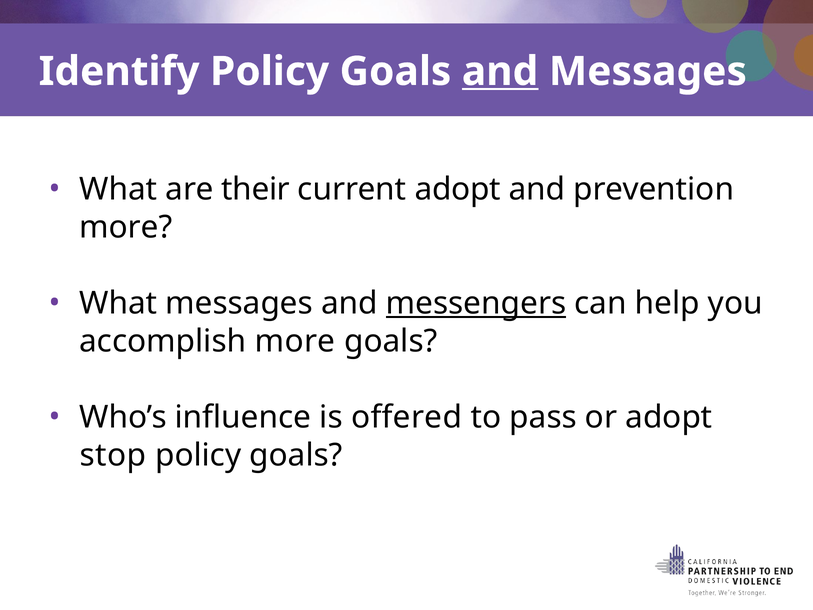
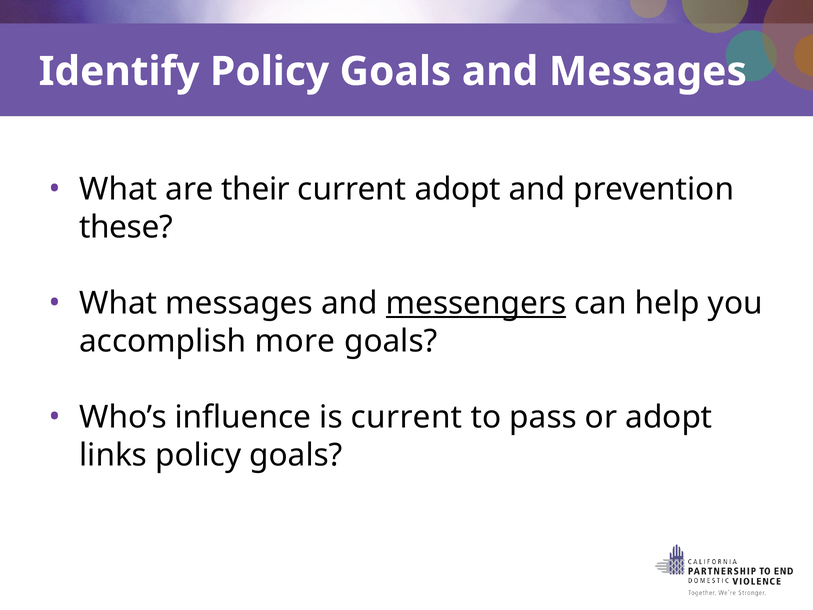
and at (500, 72) underline: present -> none
more at (126, 227): more -> these
is offered: offered -> current
stop: stop -> links
